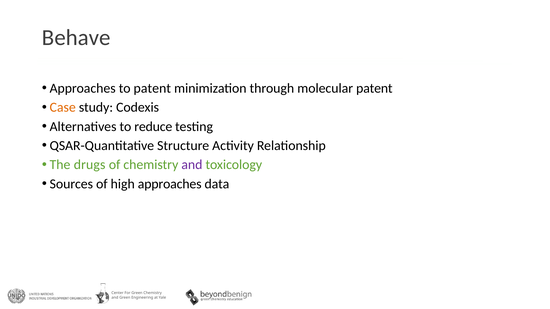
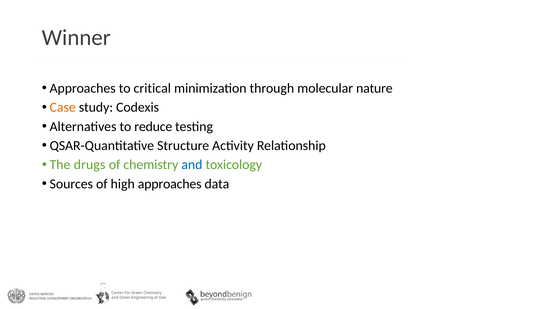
Behave: Behave -> Winner
to patent: patent -> critical
molecular patent: patent -> nature
and at (192, 165) colour: purple -> blue
